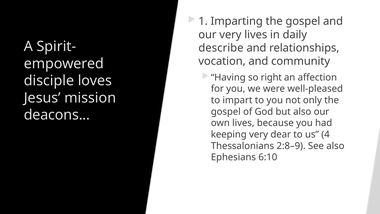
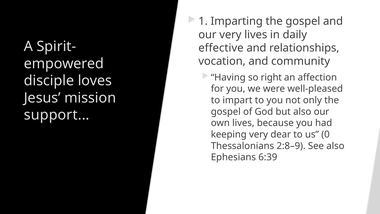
describe: describe -> effective
deacons: deacons -> support
4: 4 -> 0
6:10: 6:10 -> 6:39
